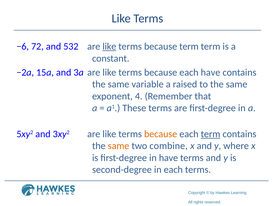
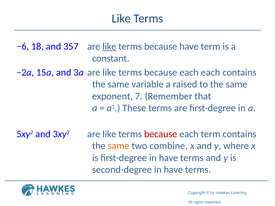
72: 72 -> 18
532: 532 -> 357
because term: term -> have
each have: have -> each
4: 4 -> 7
because at (161, 134) colour: orange -> red
term at (211, 134) underline: present -> none
second-degree in each: each -> have
